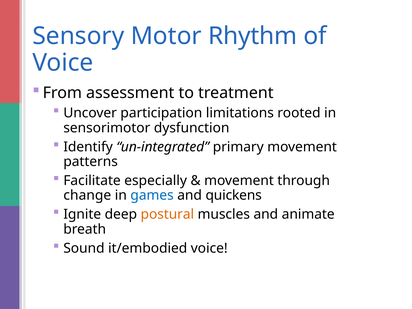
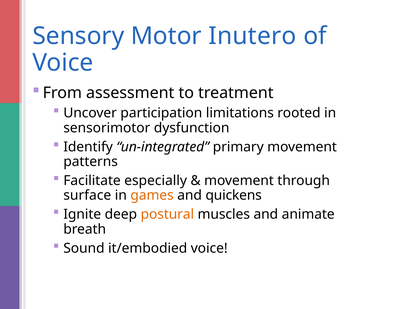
Rhythm: Rhythm -> Inutero
change: change -> surface
games colour: blue -> orange
